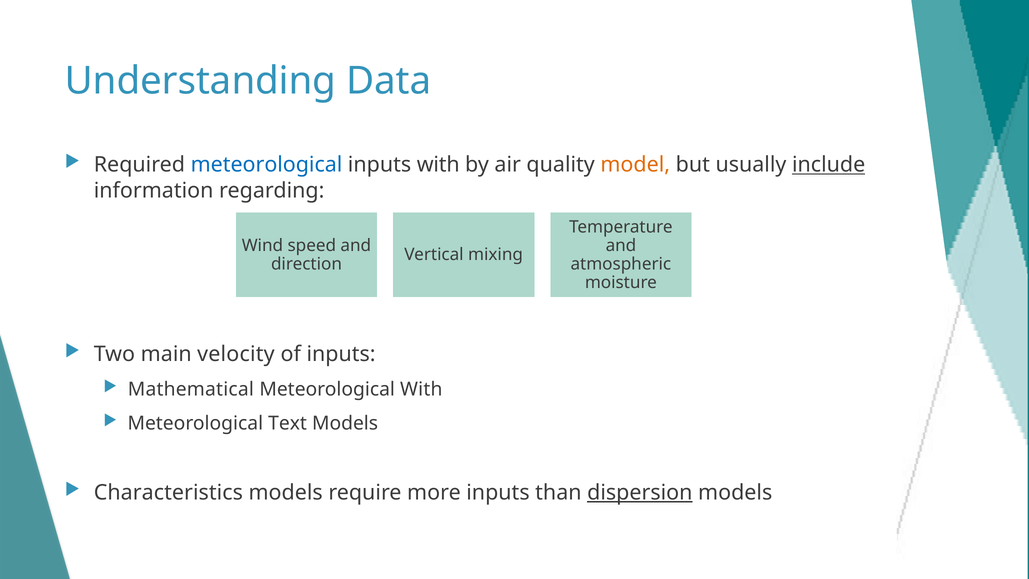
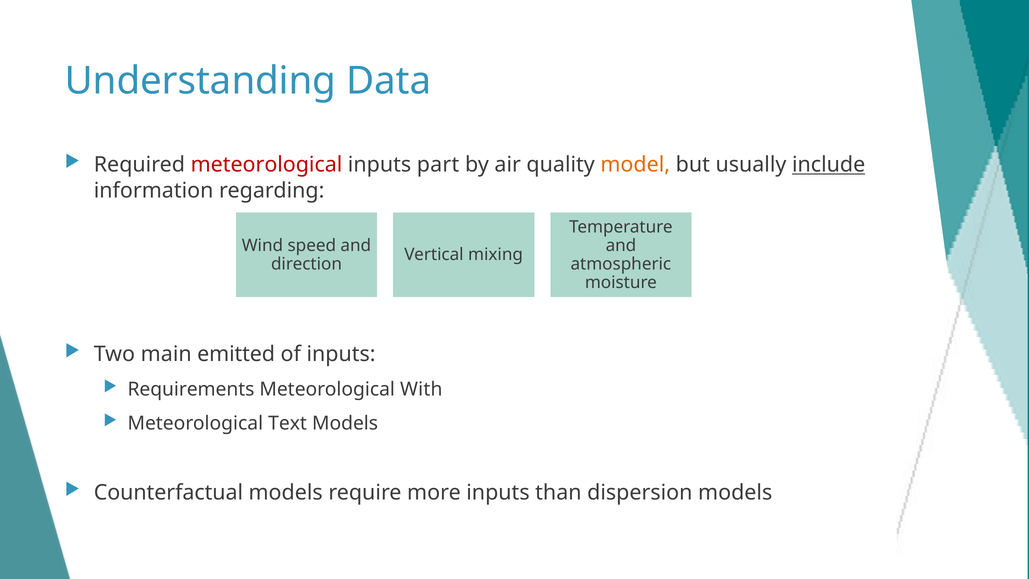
meteorological at (267, 165) colour: blue -> red
inputs with: with -> part
velocity: velocity -> emitted
Mathematical: Mathematical -> Requirements
Characteristics: Characteristics -> Counterfactual
dispersion underline: present -> none
